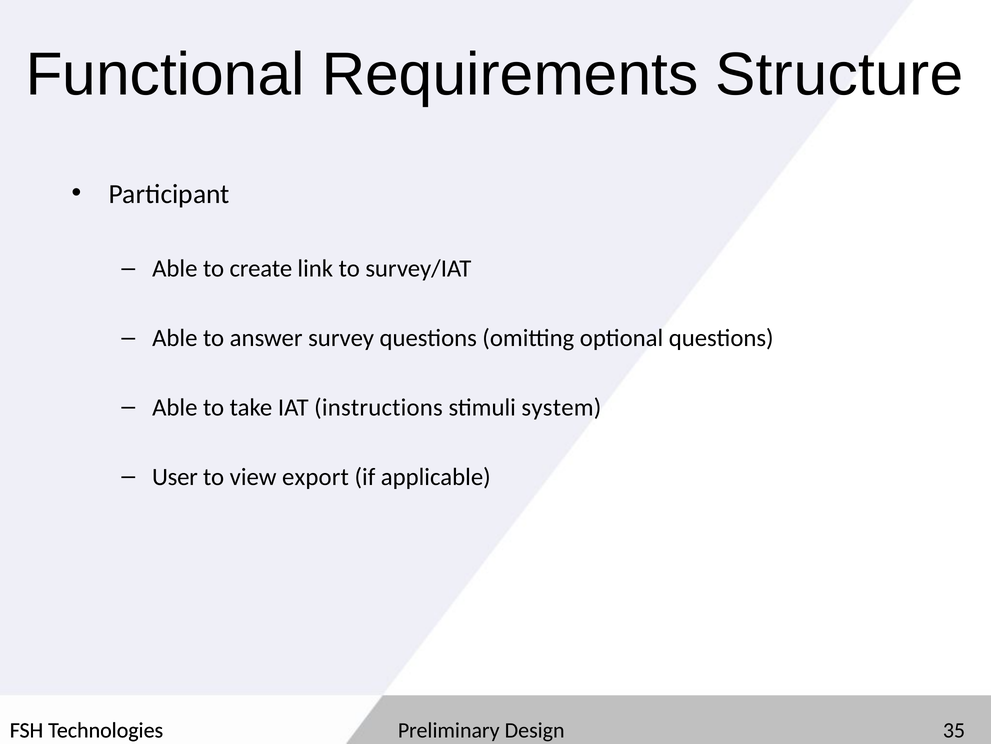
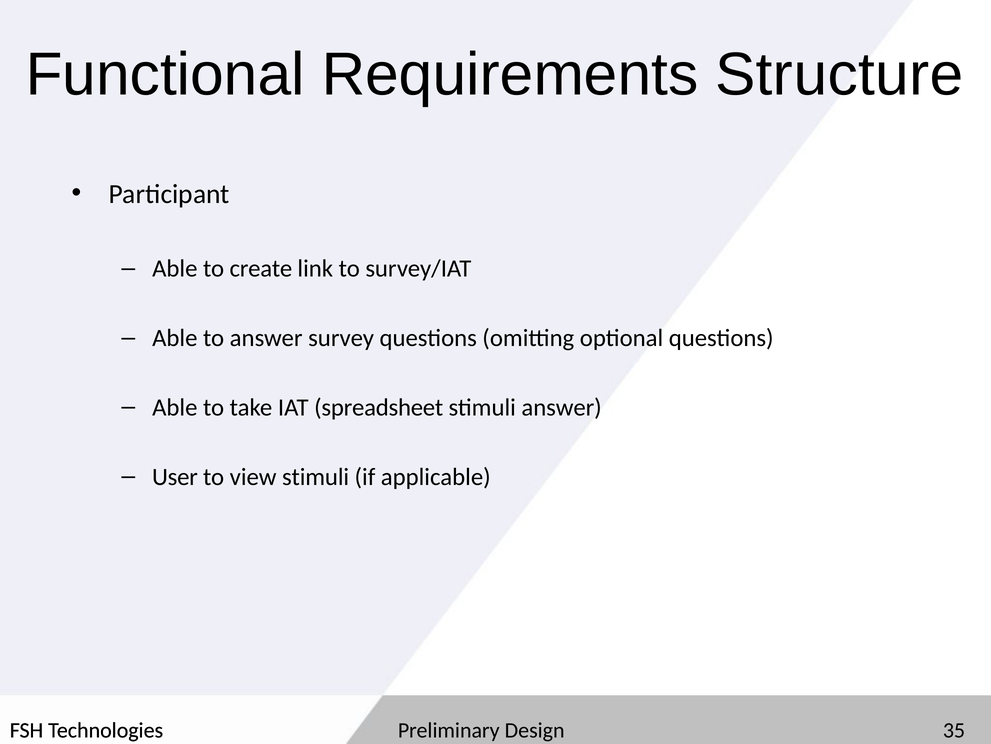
instructions: instructions -> spreadsheet
stimuli system: system -> answer
view export: export -> stimuli
